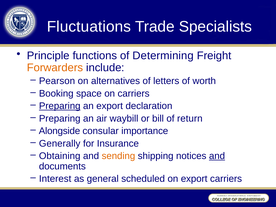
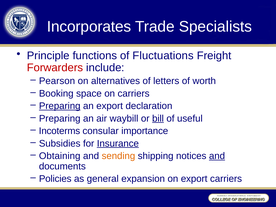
Fluctuations: Fluctuations -> Incorporates
Determining: Determining -> Fluctuations
Forwarders colour: orange -> red
bill underline: none -> present
return: return -> useful
Alongside: Alongside -> Incoterms
Generally: Generally -> Subsidies
Insurance underline: none -> present
Interest: Interest -> Policies
scheduled: scheduled -> expansion
